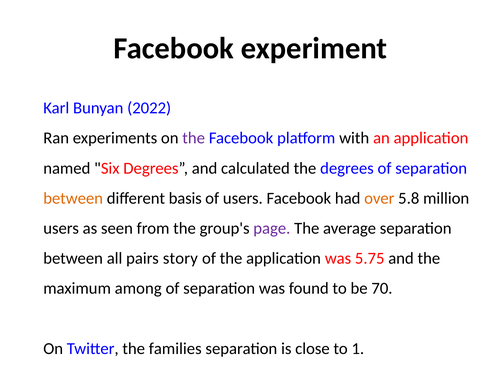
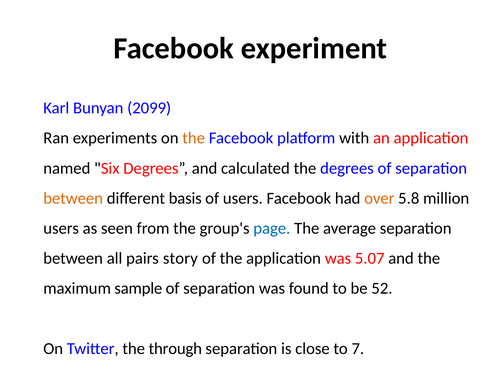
2022: 2022 -> 2099
the at (194, 138) colour: purple -> orange
page colour: purple -> blue
5.75: 5.75 -> 5.07
among: among -> sample
70: 70 -> 52
families: families -> through
1: 1 -> 7
